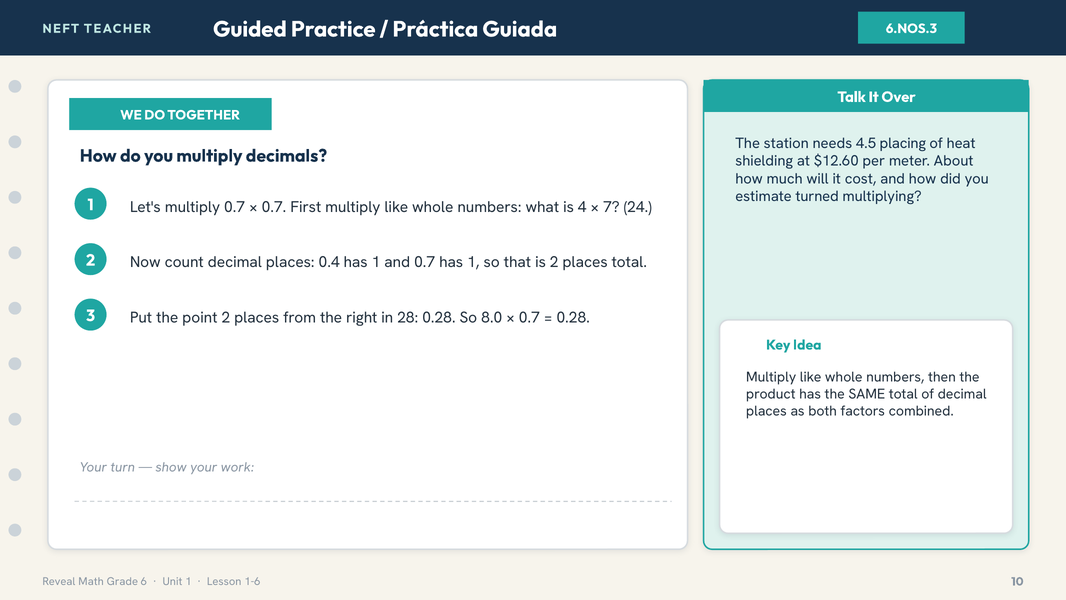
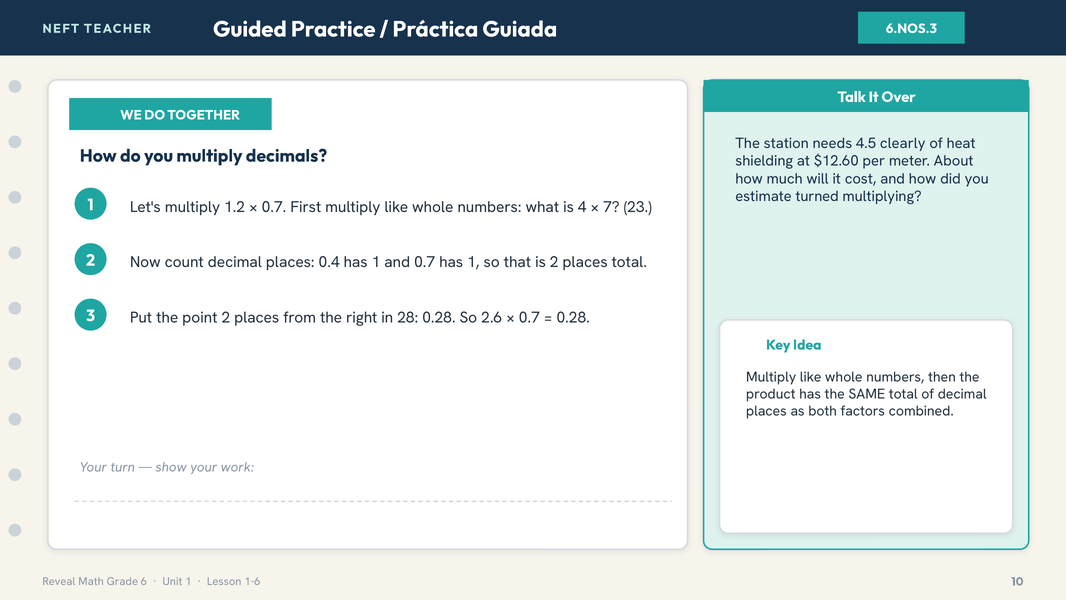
placing: placing -> clearly
multiply 0.7: 0.7 -> 1.2
24: 24 -> 23
8.0: 8.0 -> 2.6
